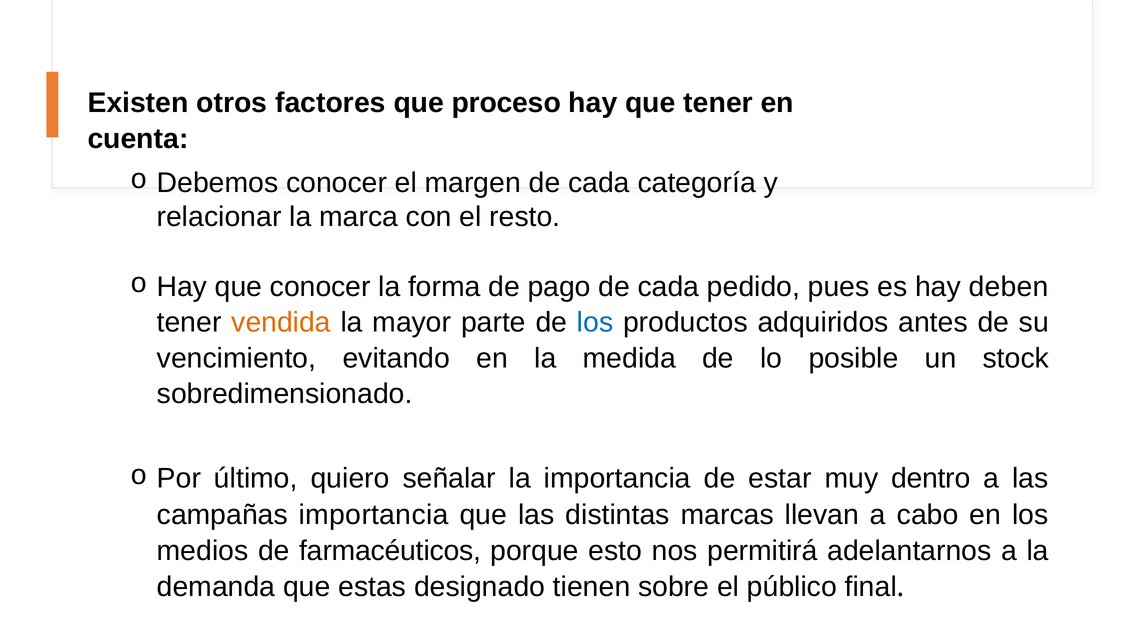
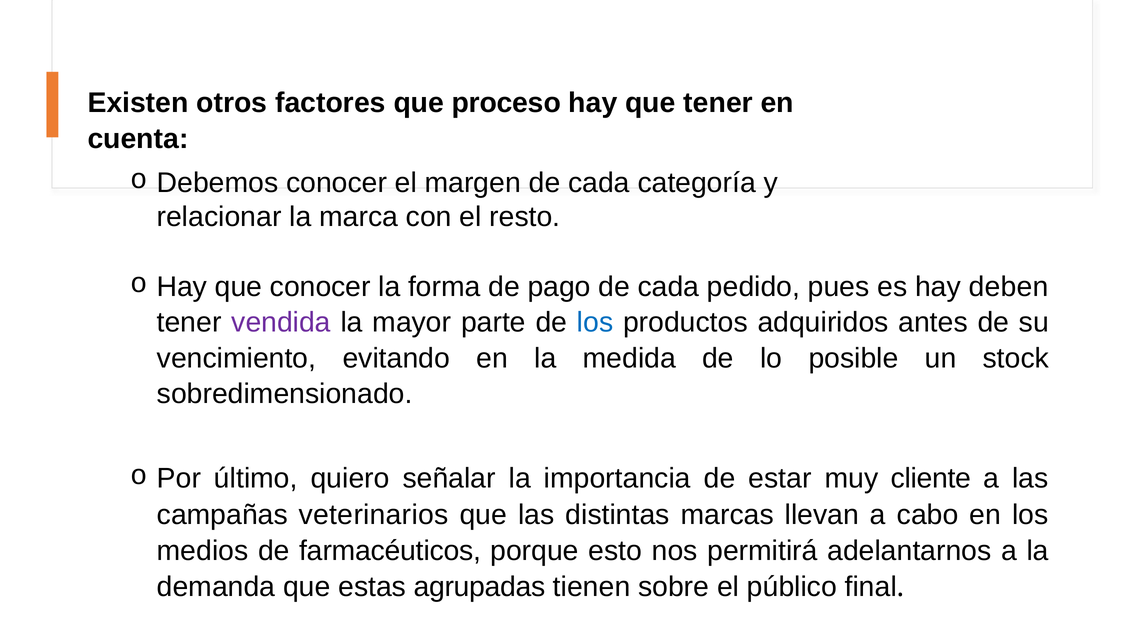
vendida colour: orange -> purple
dentro: dentro -> cliente
campañas importancia: importancia -> veterinarios
designado: designado -> agrupadas
